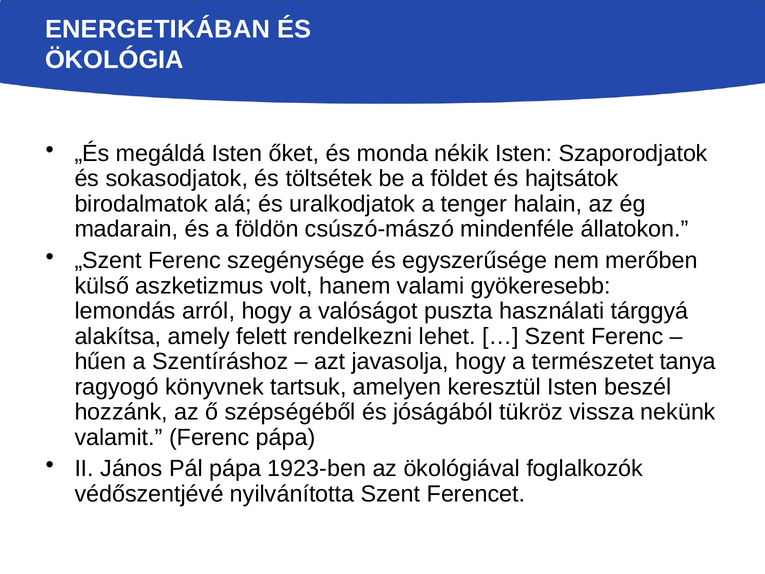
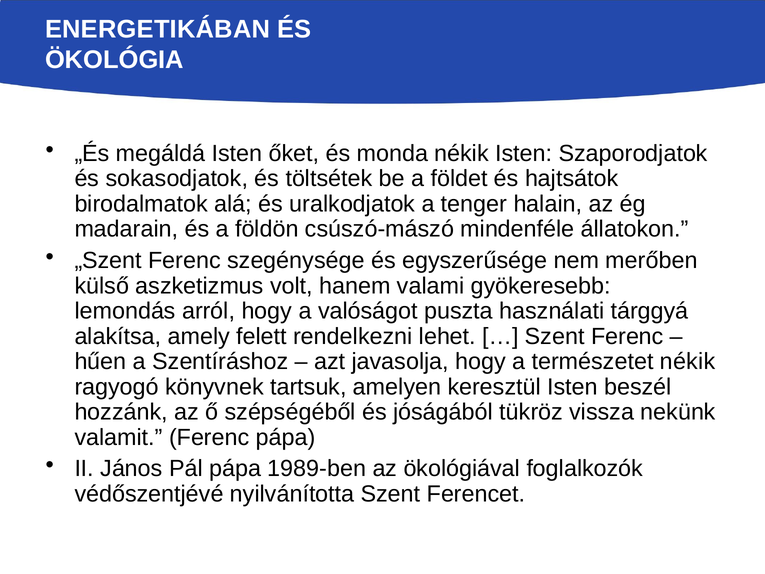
természetet tanya: tanya -> nékik
1923-ben: 1923-ben -> 1989-ben
